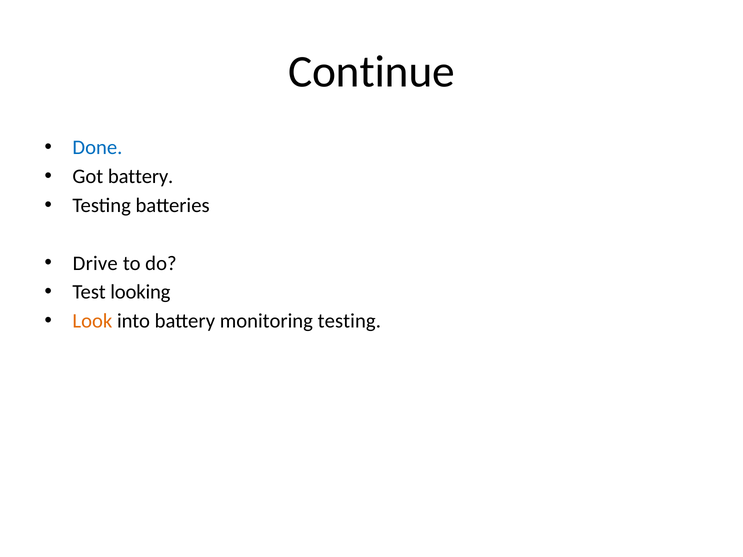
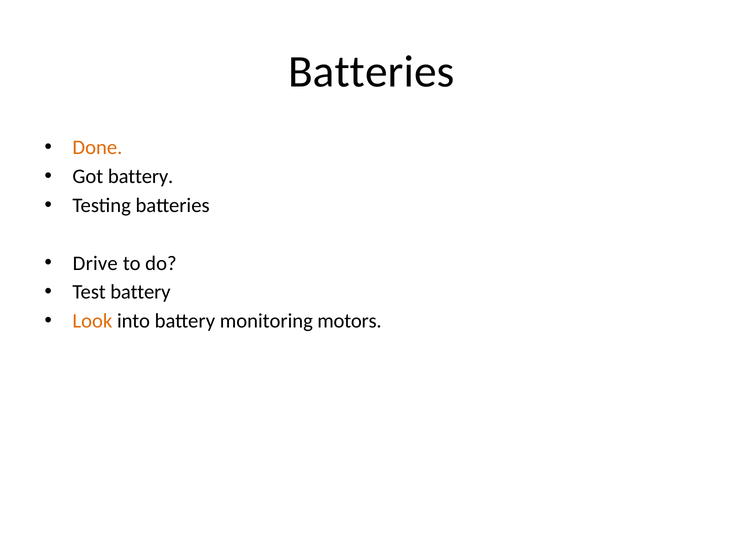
Continue at (371, 72): Continue -> Batteries
Done colour: blue -> orange
Test looking: looking -> battery
monitoring testing: testing -> motors
